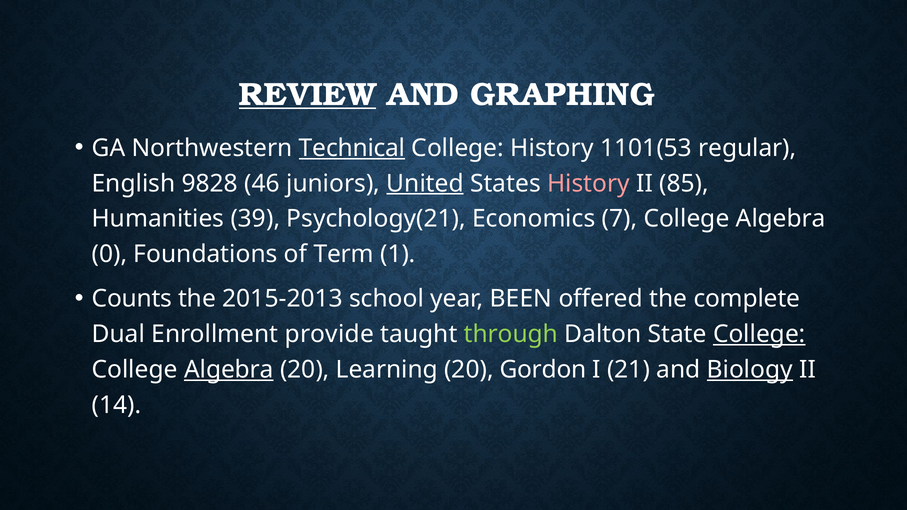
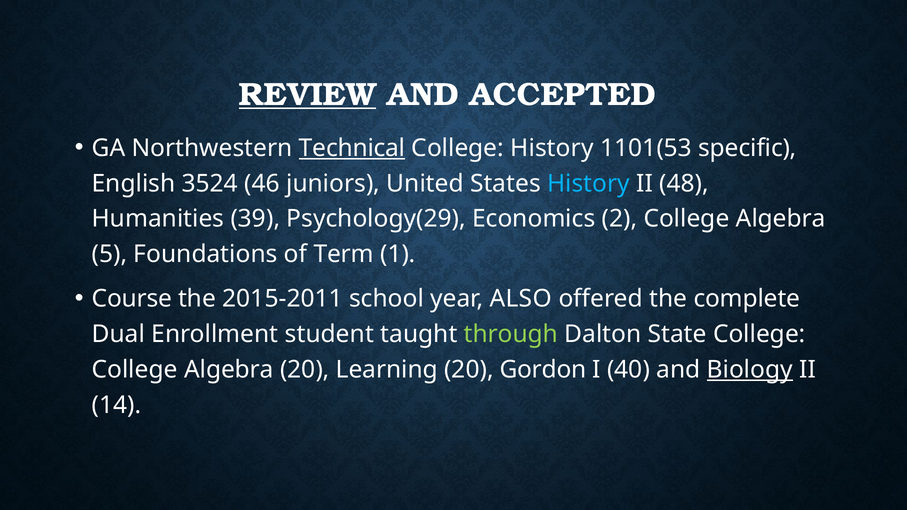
GRAPHING: GRAPHING -> ACCEPTED
regular: regular -> specific
9828: 9828 -> 3524
United underline: present -> none
History at (589, 183) colour: pink -> light blue
85: 85 -> 48
Psychology(21: Psychology(21 -> Psychology(29
7: 7 -> 2
0: 0 -> 5
Counts: Counts -> Course
2015-2013: 2015-2013 -> 2015-2011
BEEN: BEEN -> ALSO
provide: provide -> student
College at (759, 334) underline: present -> none
Algebra at (229, 370) underline: present -> none
21: 21 -> 40
